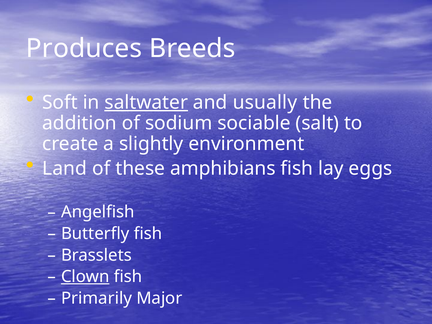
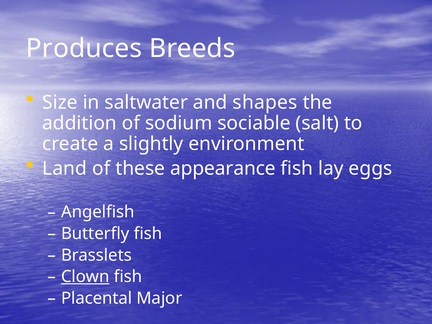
Soft: Soft -> Size
saltwater underline: present -> none
usually: usually -> shapes
amphibians: amphibians -> appearance
Primarily: Primarily -> Placental
